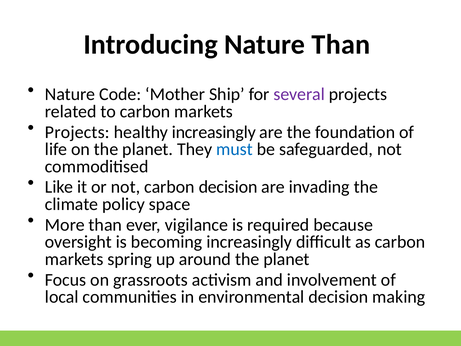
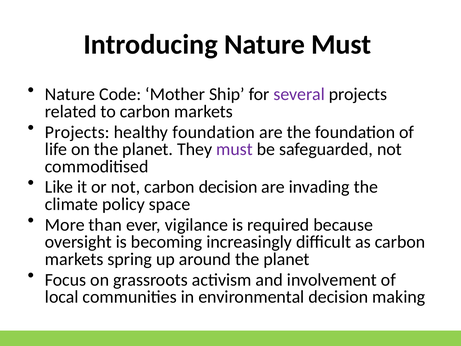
Nature Than: Than -> Must
healthy increasingly: increasingly -> foundation
must at (234, 149) colour: blue -> purple
